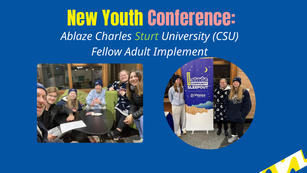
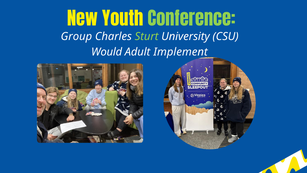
Conference colour: pink -> light green
Ablaze: Ablaze -> Group
Fellow: Fellow -> Would
